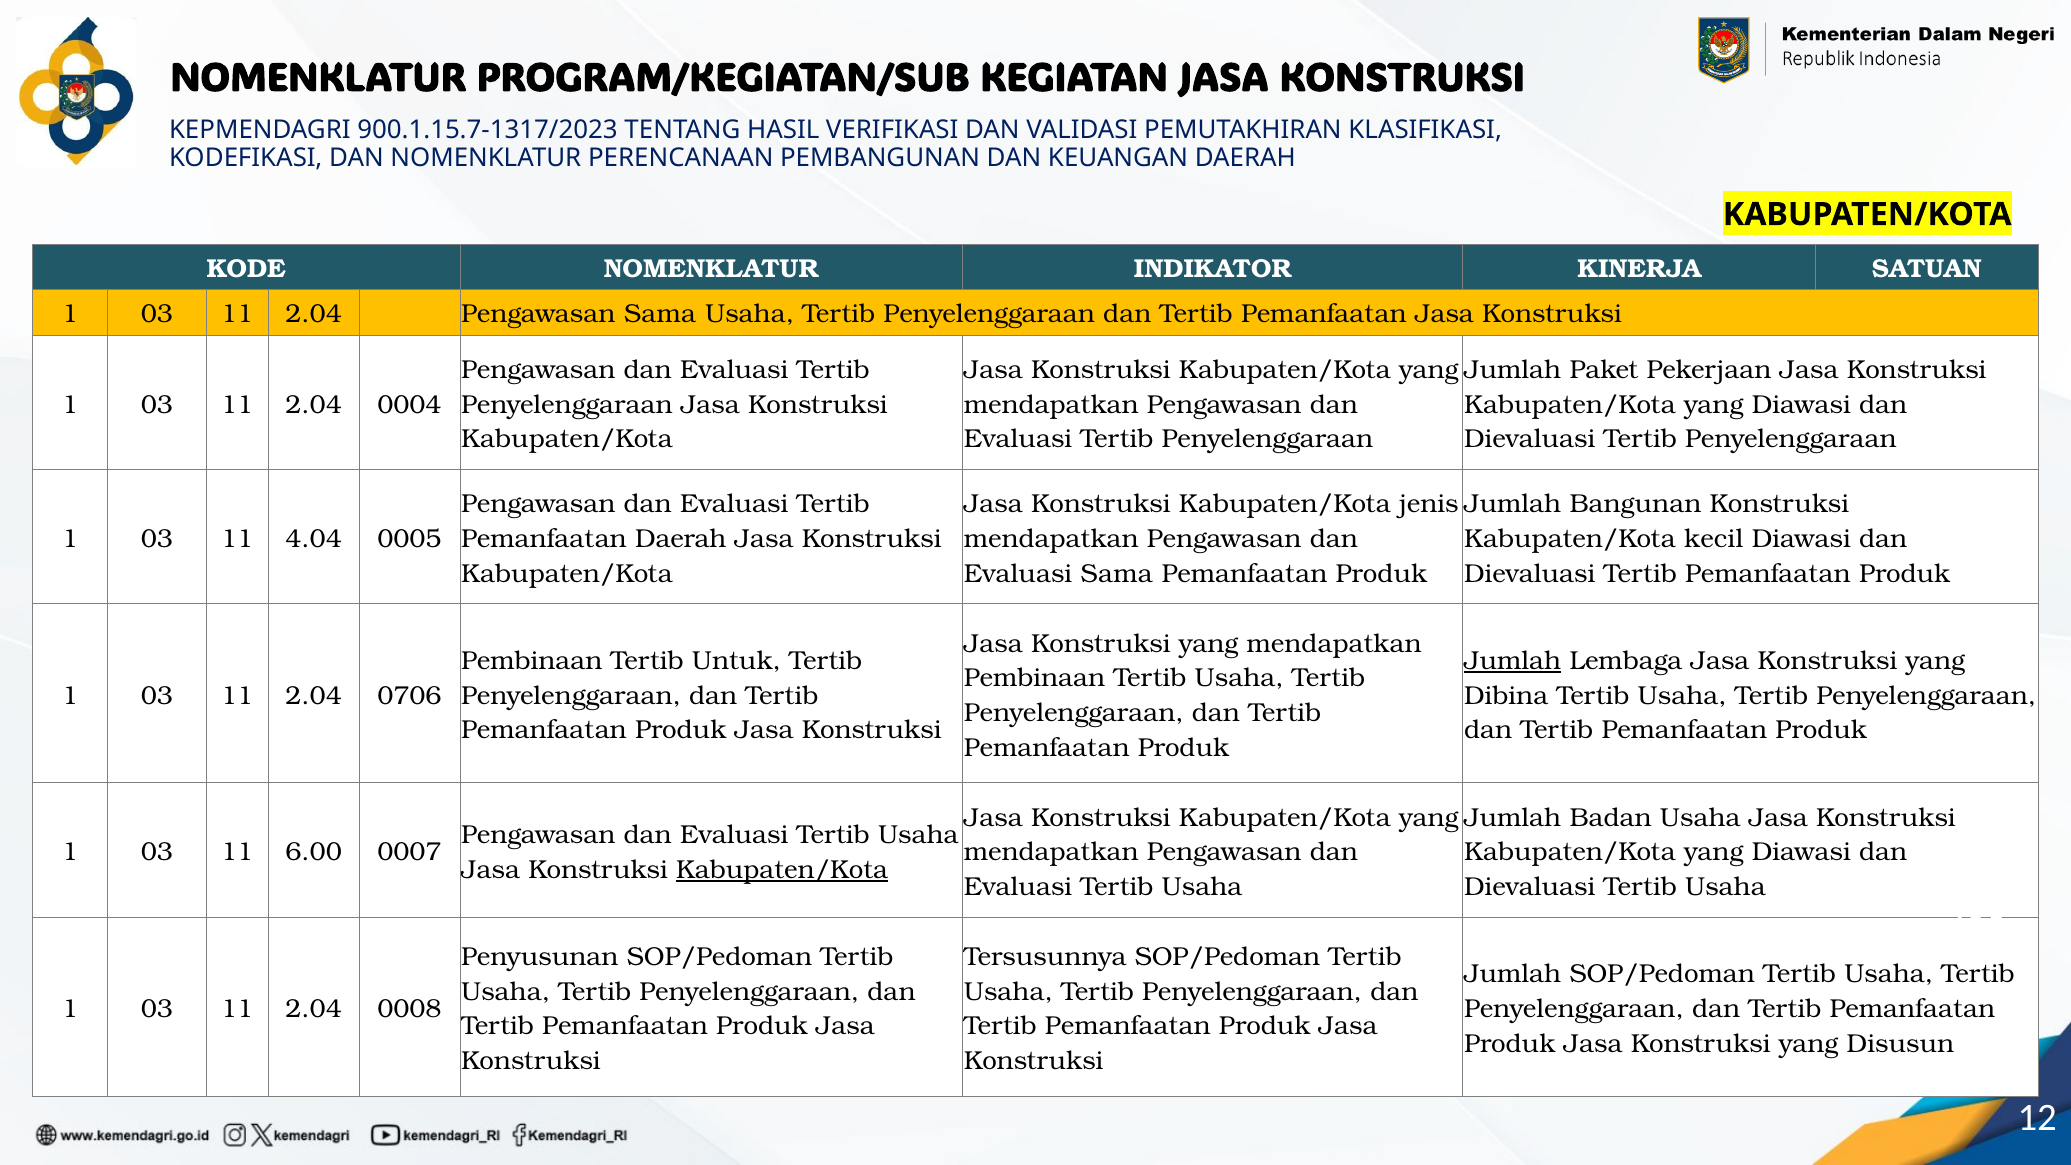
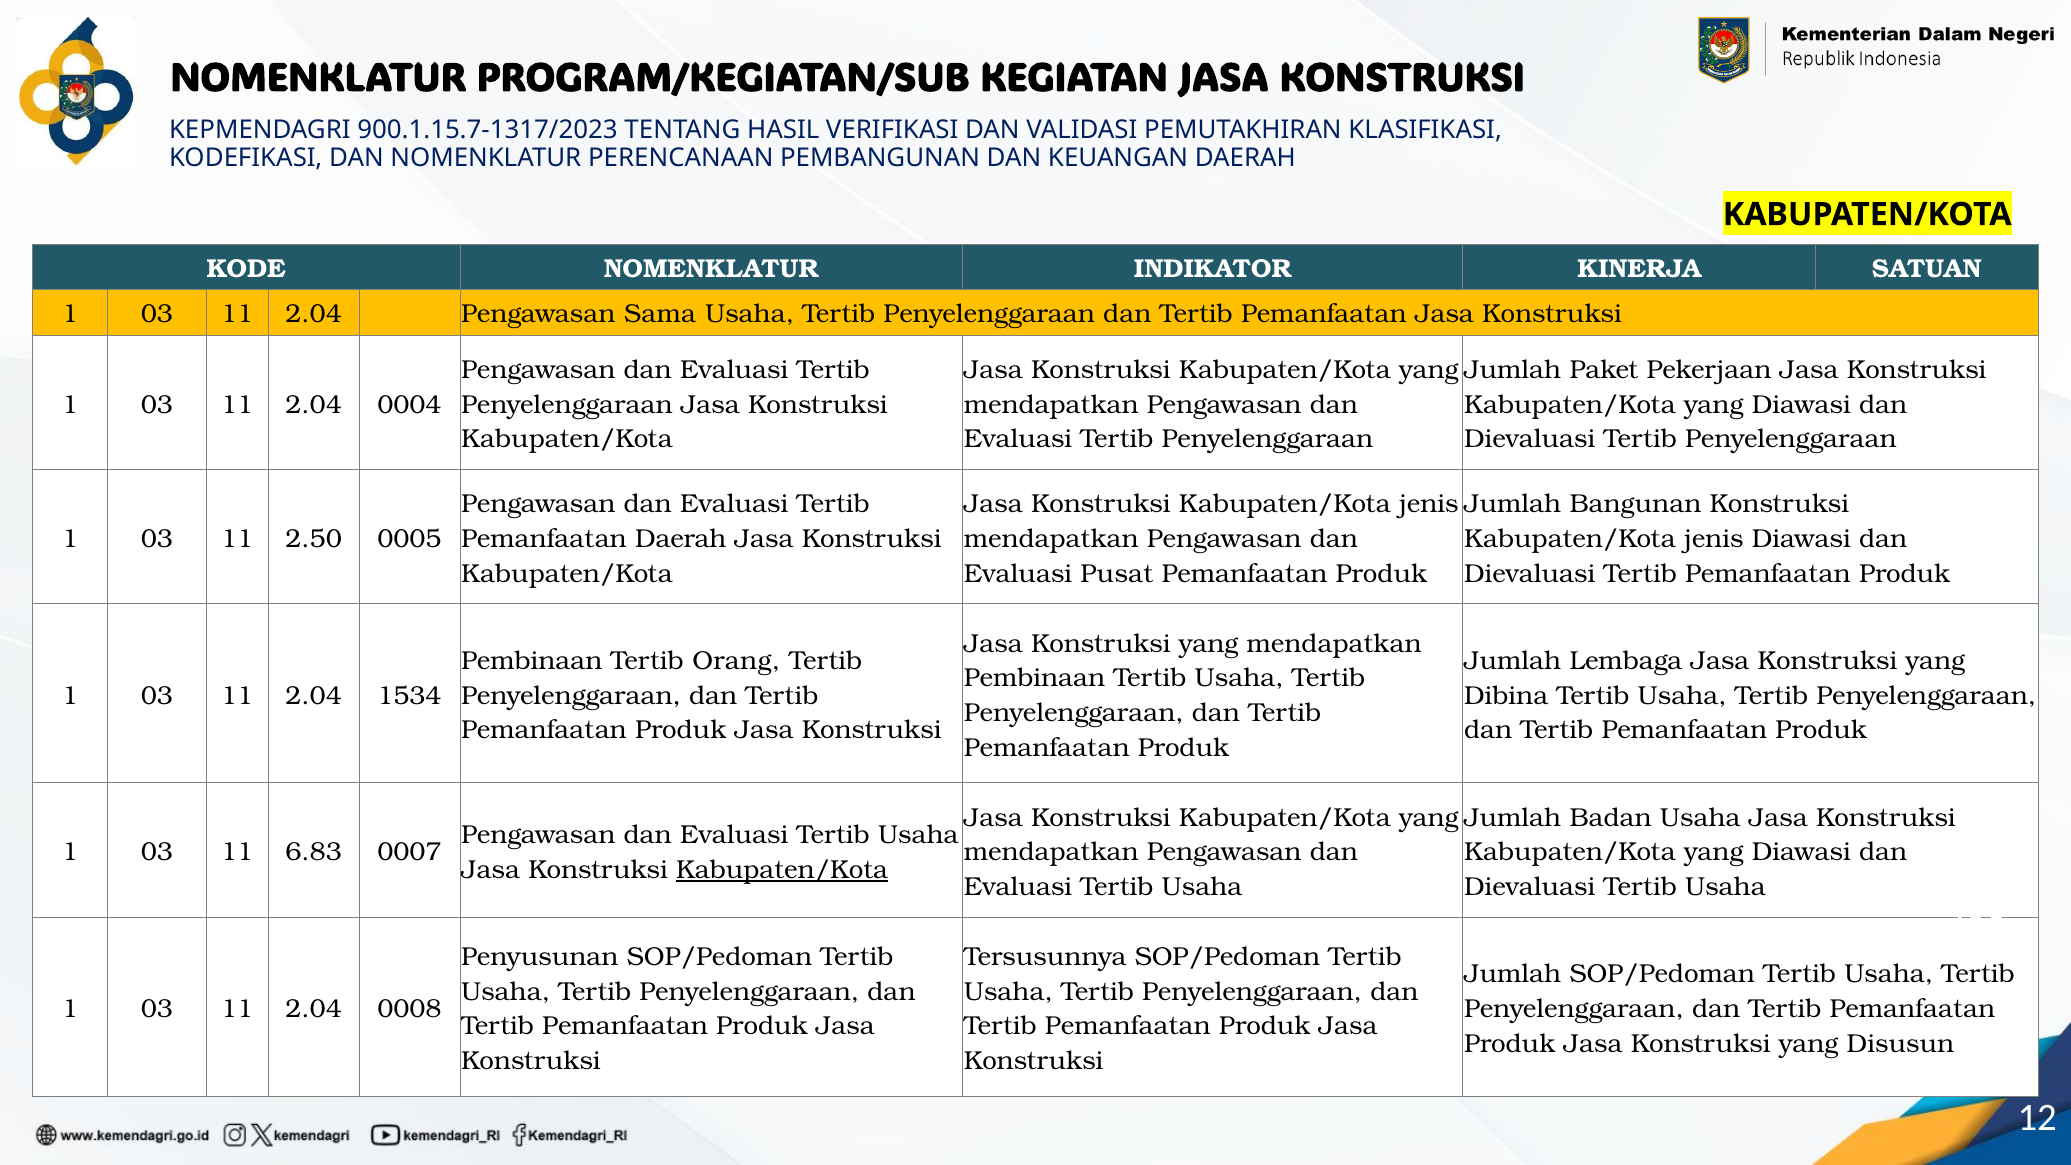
4.04: 4.04 -> 2.50
kecil at (1714, 539): kecil -> jenis
Evaluasi Sama: Sama -> Pusat
Untuk: Untuk -> Orang
Jumlah at (1513, 661) underline: present -> none
0706: 0706 -> 1534
6.00: 6.00 -> 6.83
